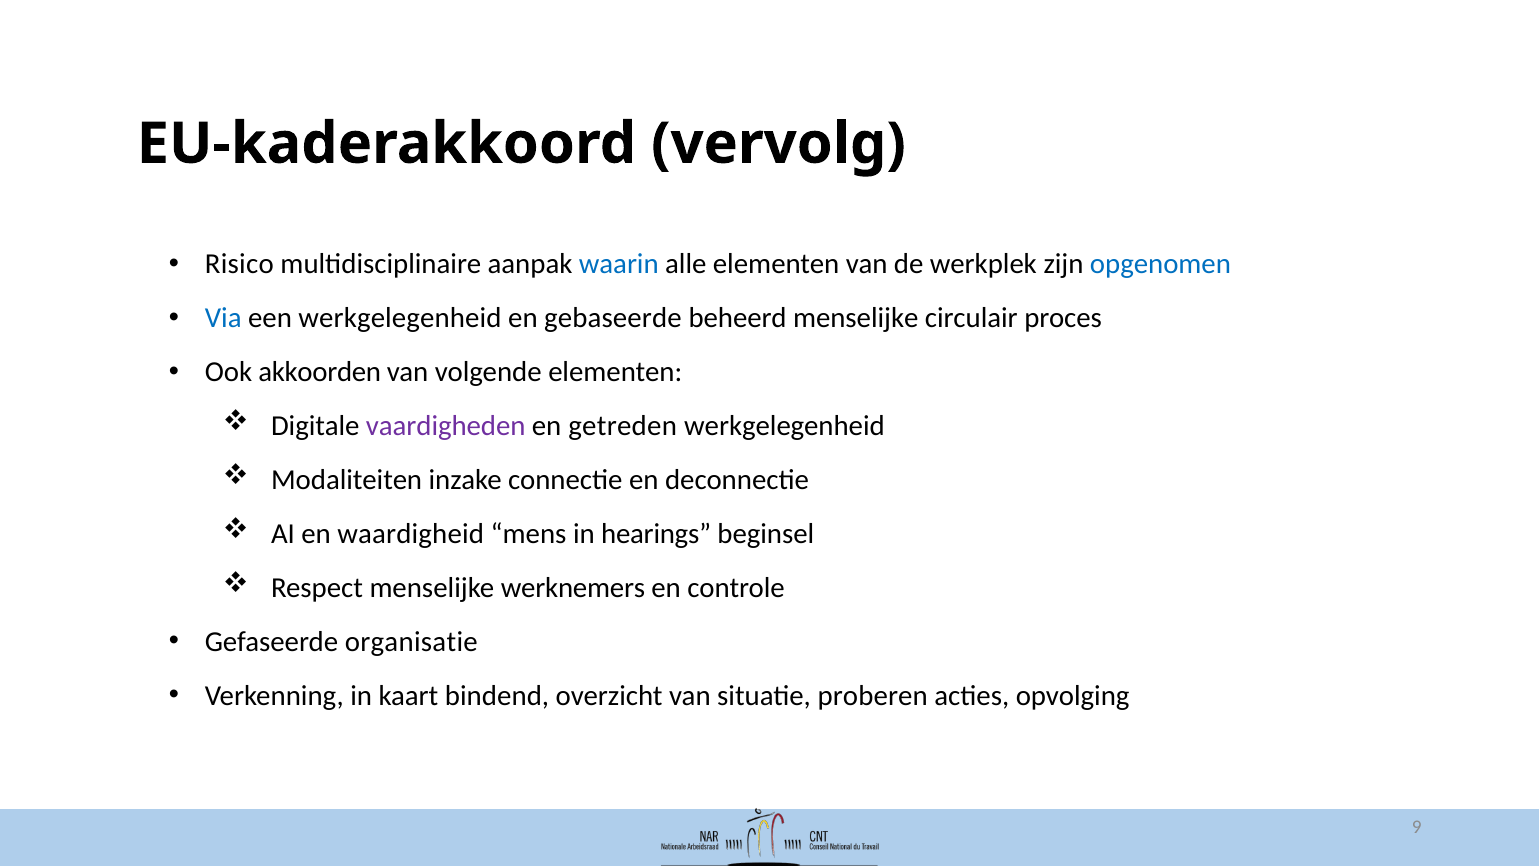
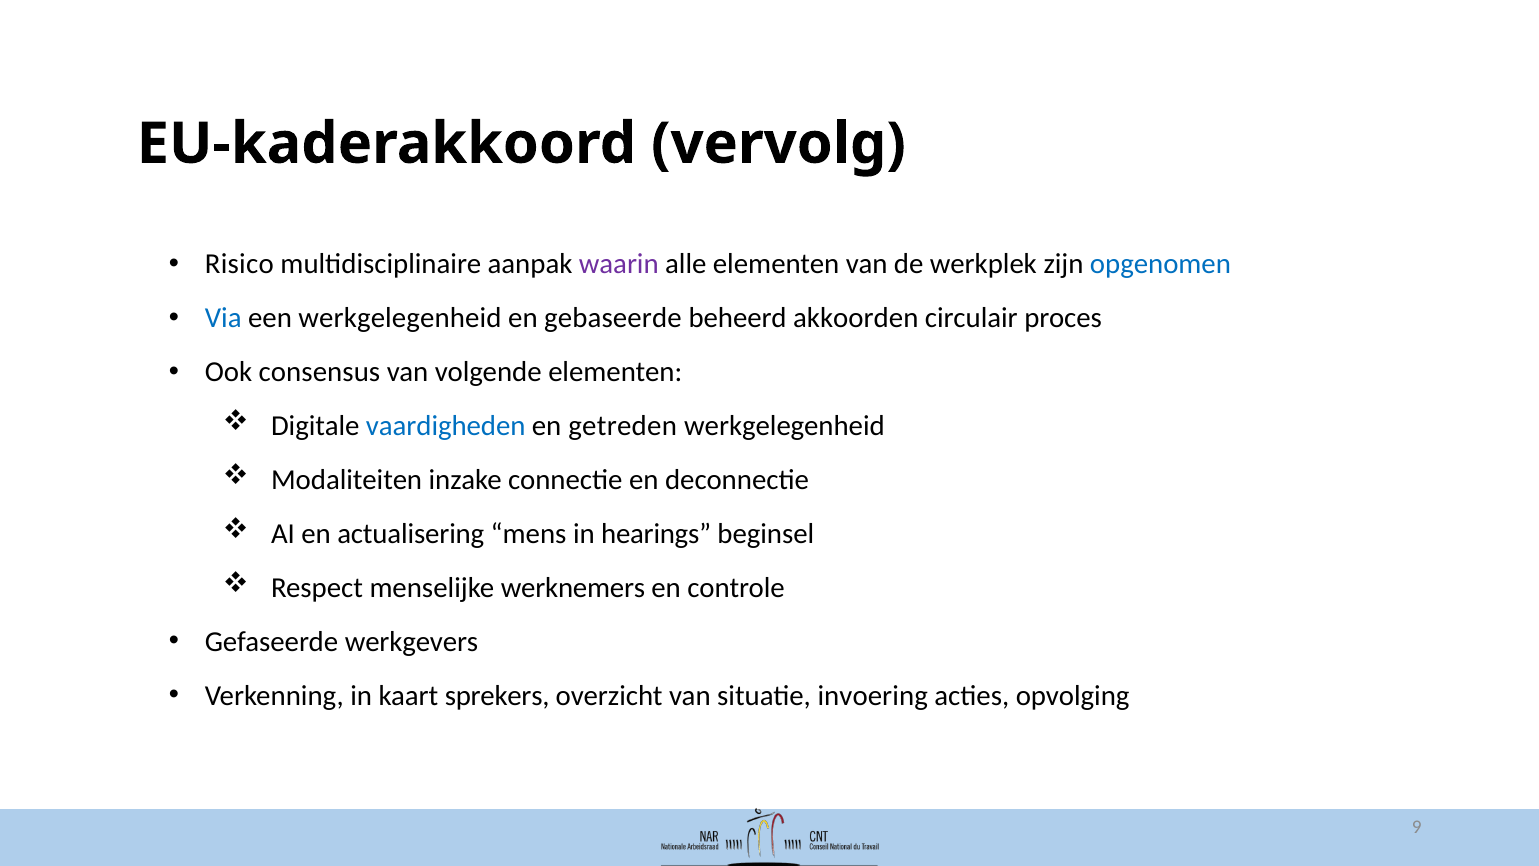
waarin colour: blue -> purple
beheerd menselijke: menselijke -> akkoorden
akkoorden: akkoorden -> consensus
vaardigheden colour: purple -> blue
waardigheid: waardigheid -> actualisering
organisatie: organisatie -> werkgevers
bindend: bindend -> sprekers
proberen: proberen -> invoering
